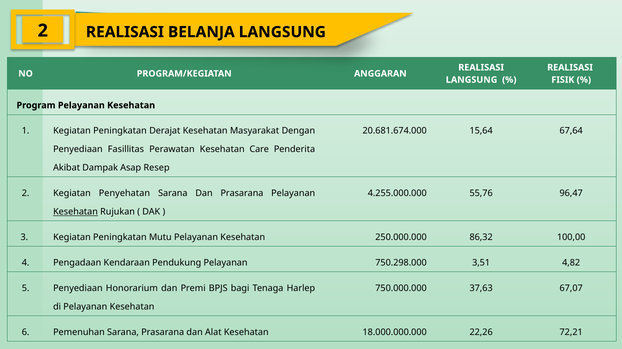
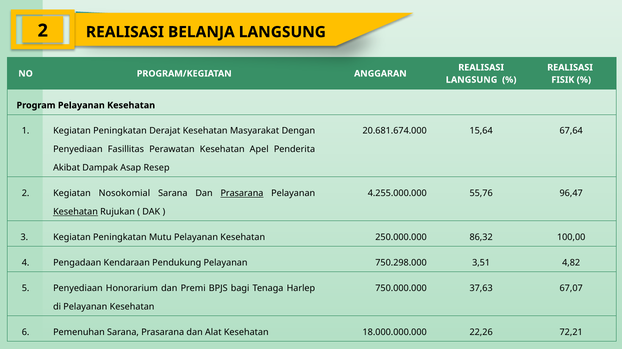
Care: Care -> Apel
Penyehatan: Penyehatan -> Nosokomial
Prasarana at (242, 193) underline: none -> present
